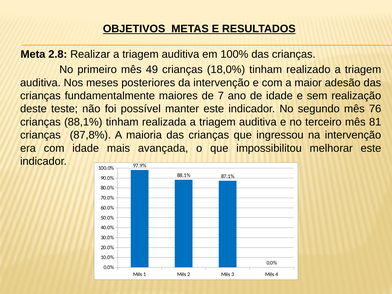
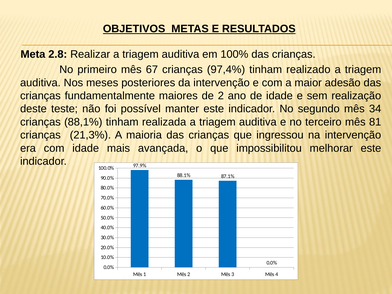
49: 49 -> 67
18,0%: 18,0% -> 97,4%
de 7: 7 -> 2
76: 76 -> 34
87,8%: 87,8% -> 21,3%
